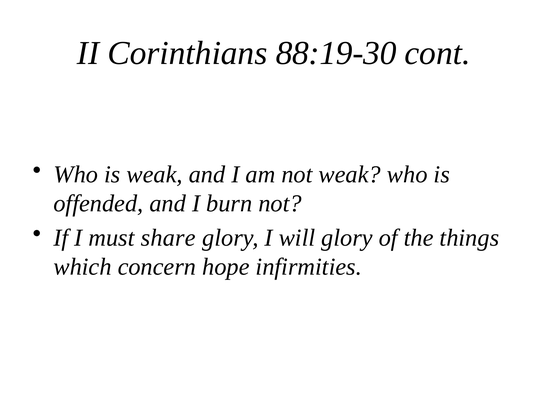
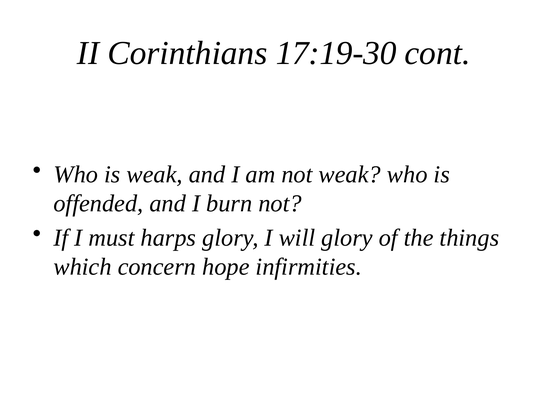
88:19-30: 88:19-30 -> 17:19-30
share: share -> harps
